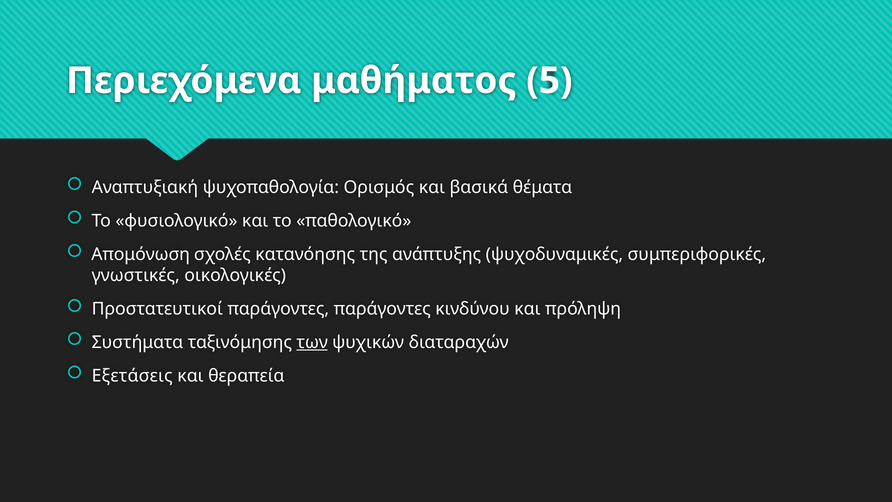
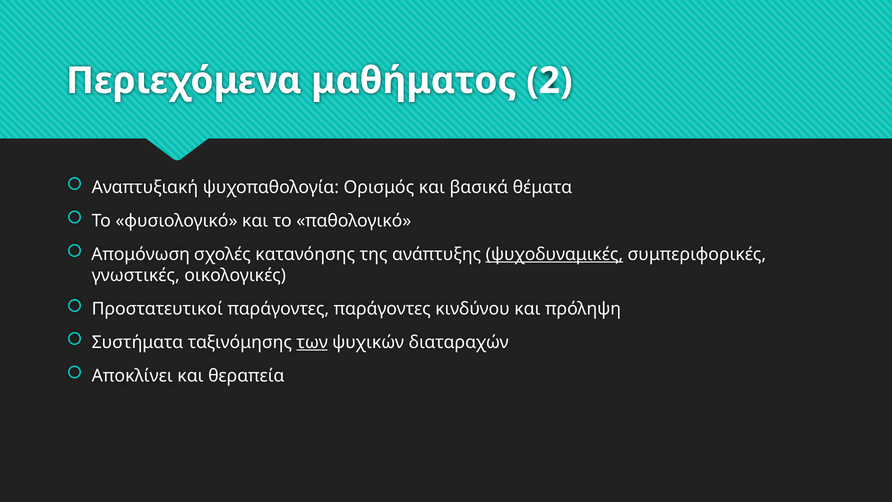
5: 5 -> 2
ψυχοδυναμικές underline: none -> present
Εξετάσεις: Εξετάσεις -> Αποκλίνει
